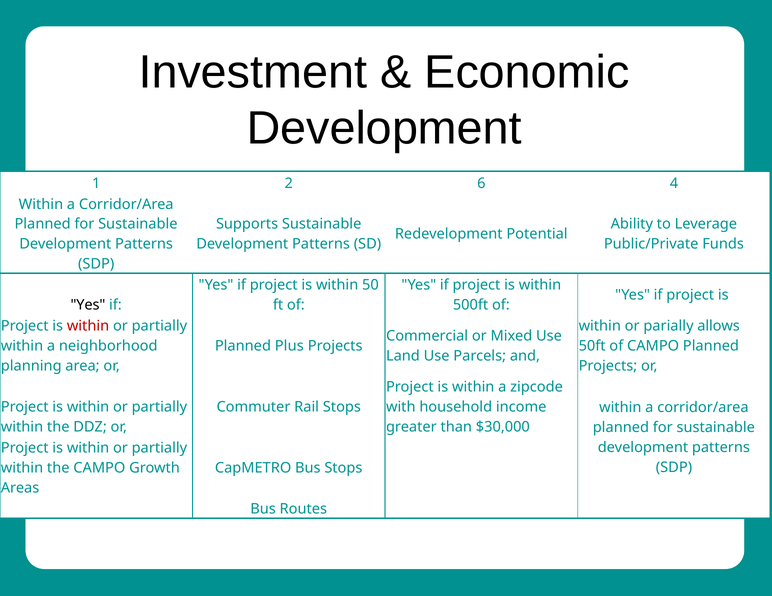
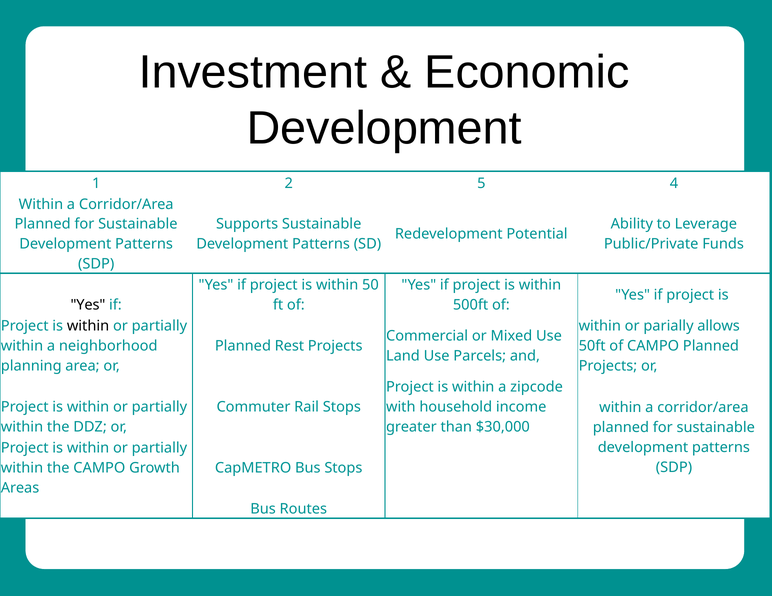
6: 6 -> 5
within at (88, 326) colour: red -> black
Plus: Plus -> Rest
